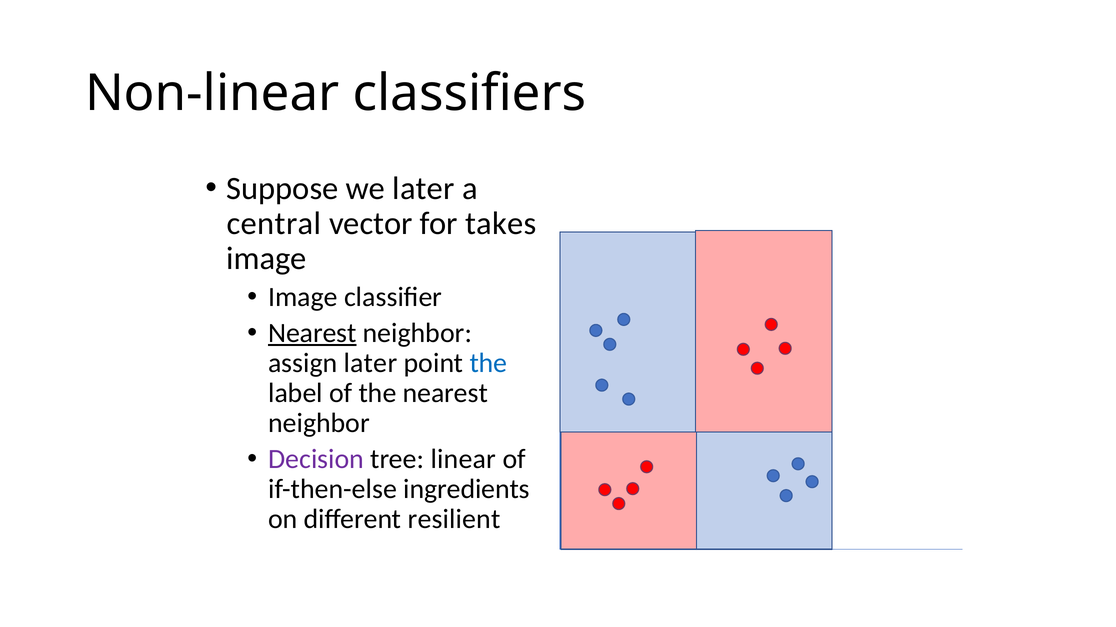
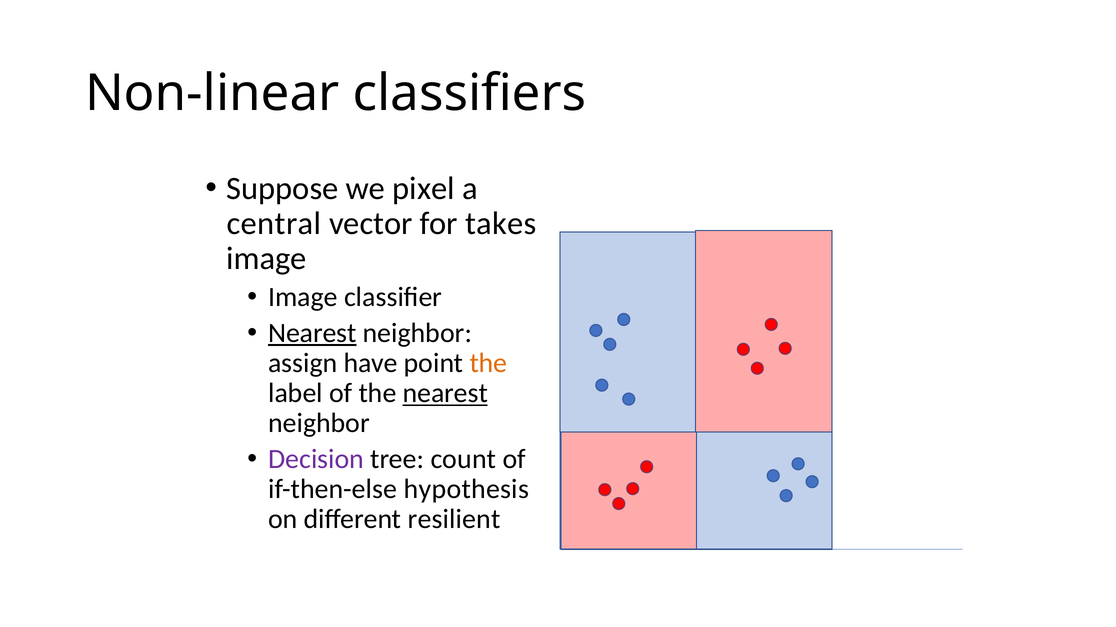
we later: later -> pixel
assign later: later -> have
the at (488, 364) colour: blue -> orange
nearest at (445, 394) underline: none -> present
linear: linear -> count
ingredients: ingredients -> hypothesis
